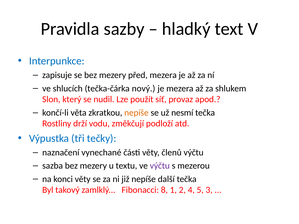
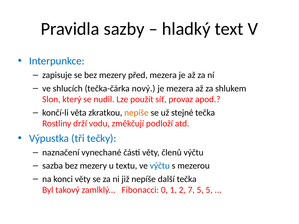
nesmí: nesmí -> stejné
výčtu at (160, 166) colour: purple -> blue
8: 8 -> 0
4: 4 -> 7
5 3: 3 -> 5
